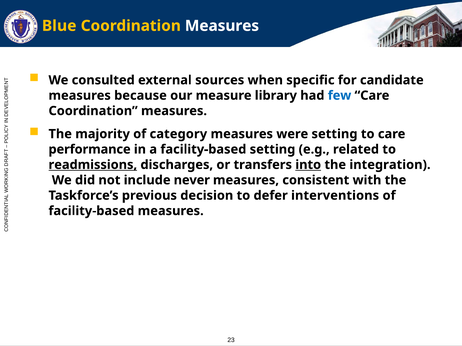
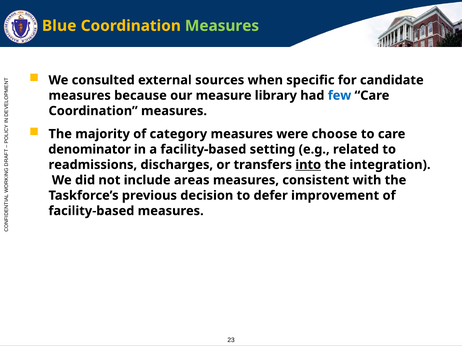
Measures at (222, 26) colour: white -> light green
were setting: setting -> choose
performance: performance -> denominator
readmissions underline: present -> none
never: never -> areas
interventions: interventions -> improvement
